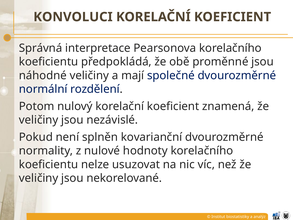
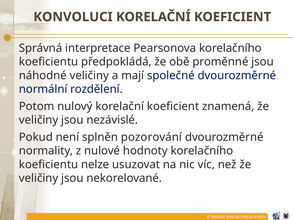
kovarianční: kovarianční -> pozorování
